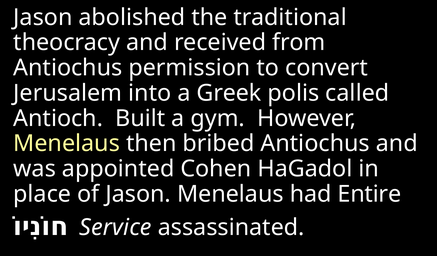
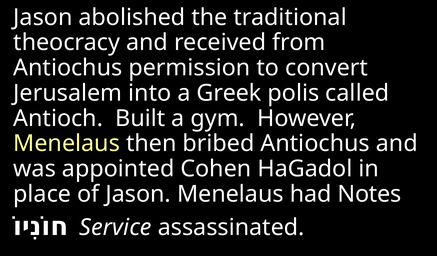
Entire: Entire -> Notes
